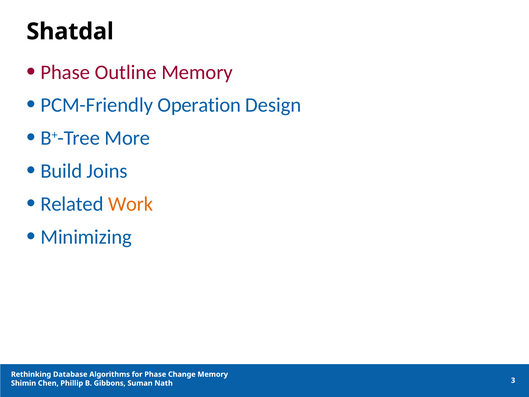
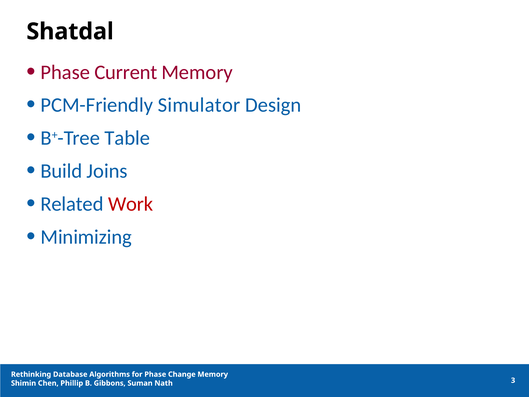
Outline: Outline -> Current
Operation: Operation -> Simulator
More: More -> Table
Work colour: orange -> red
